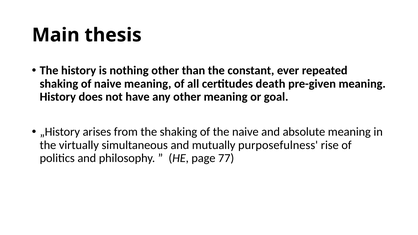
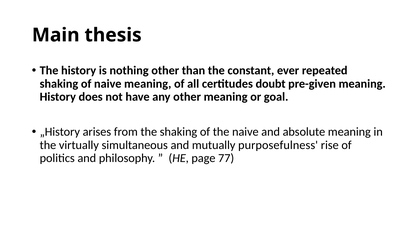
death: death -> doubt
